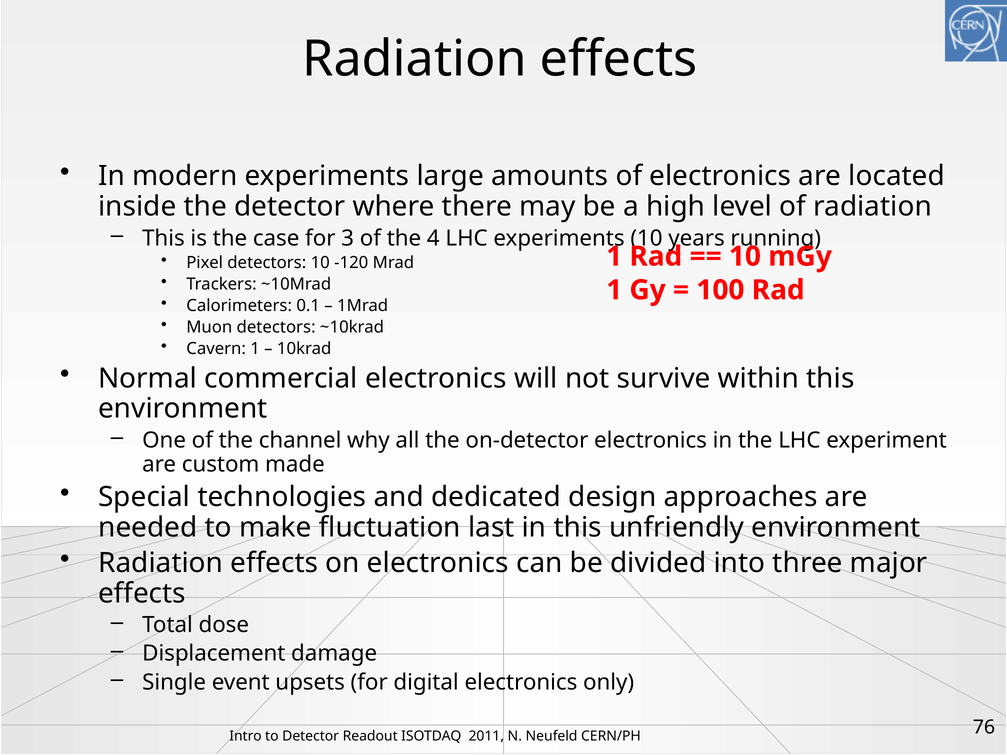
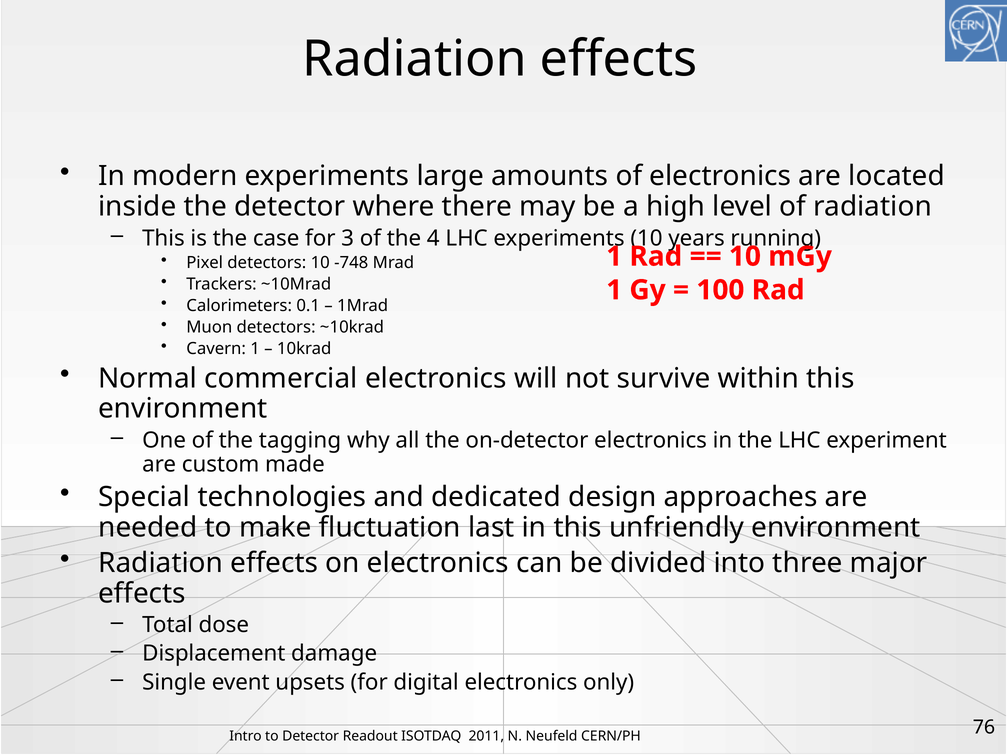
-120: -120 -> -748
channel: channel -> tagging
